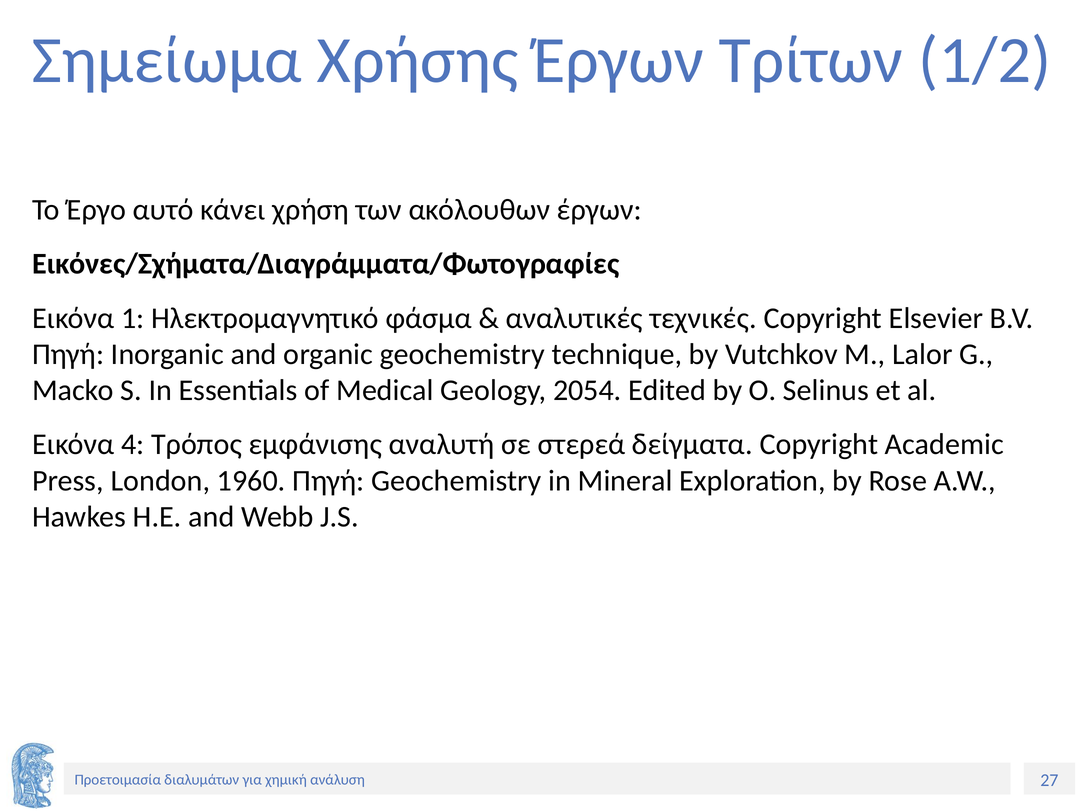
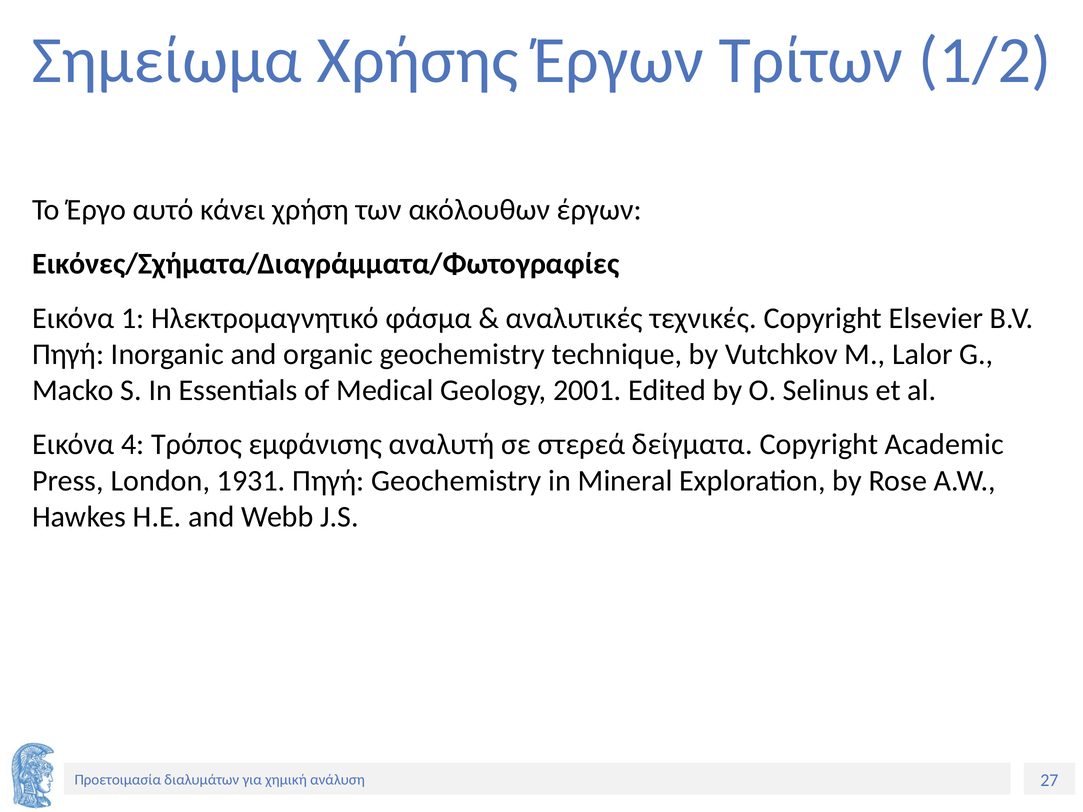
2054: 2054 -> 2001
1960: 1960 -> 1931
